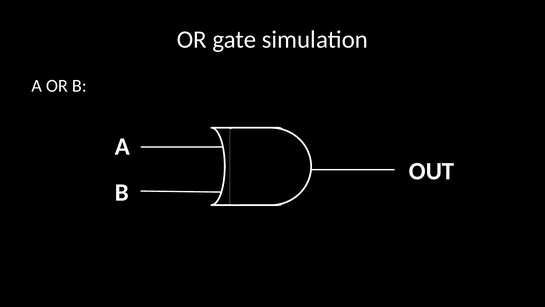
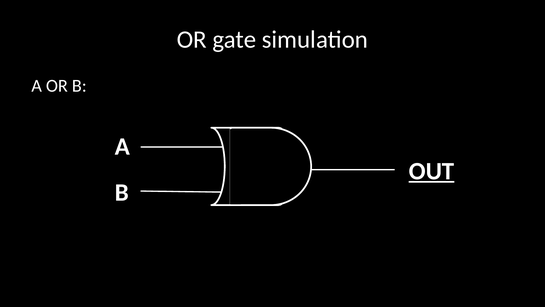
OUT underline: none -> present
